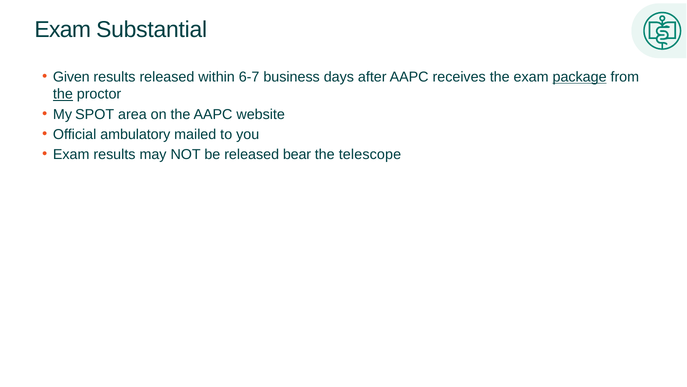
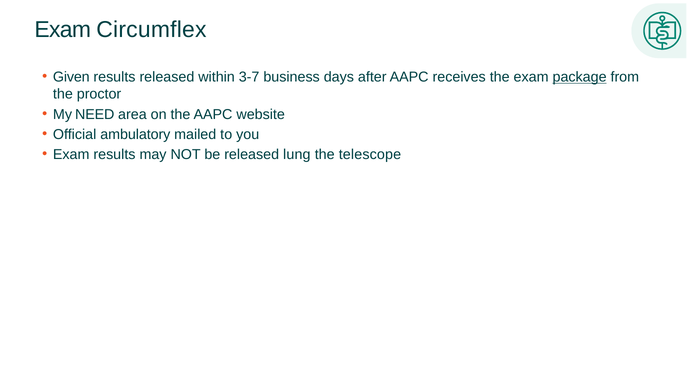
Substantial: Substantial -> Circumflex
6-7: 6-7 -> 3-7
the at (63, 94) underline: present -> none
SPOT: SPOT -> NEED
bear: bear -> lung
